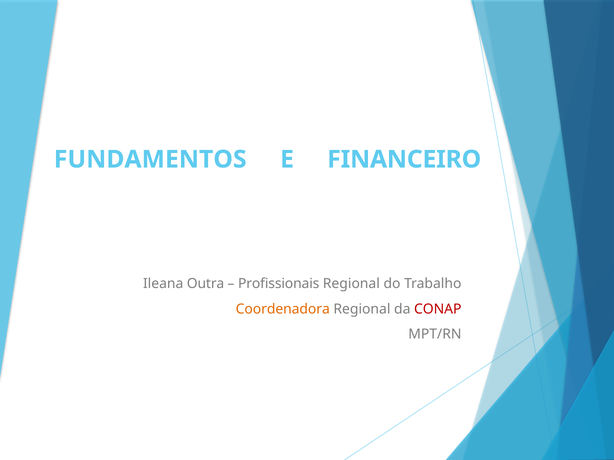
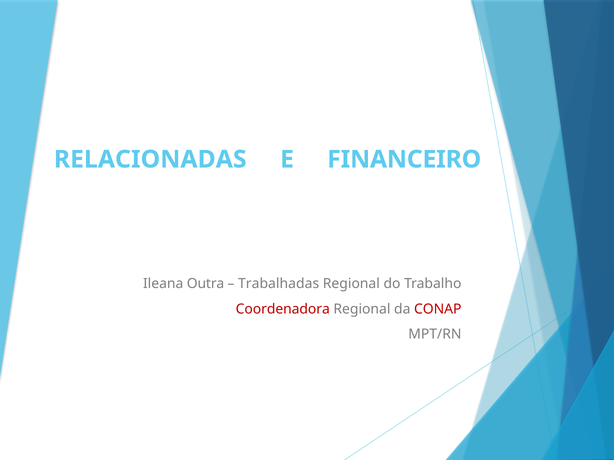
FUNDAMENTOS: FUNDAMENTOS -> RELACIONADAS
Profissionais: Profissionais -> Trabalhadas
Coordenadora colour: orange -> red
